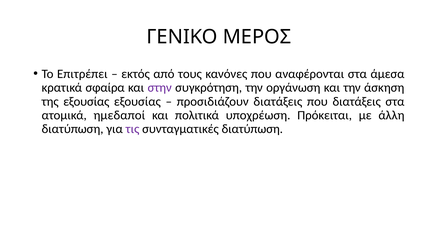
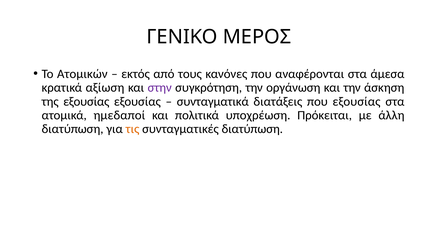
Επιτρέπει: Επιτρέπει -> Ατομικών
σφαίρα: σφαίρα -> αξίωση
προσιδιάζουν: προσιδιάζουν -> συνταγματικά
που διατάξεις: διατάξεις -> εξουσίας
τις colour: purple -> orange
